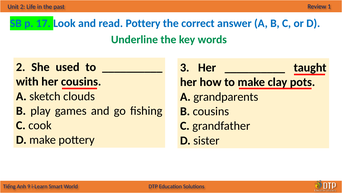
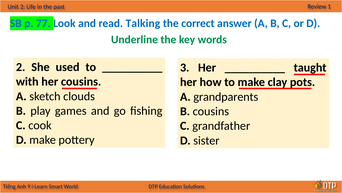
17: 17 -> 77
read Pottery: Pottery -> Talking
